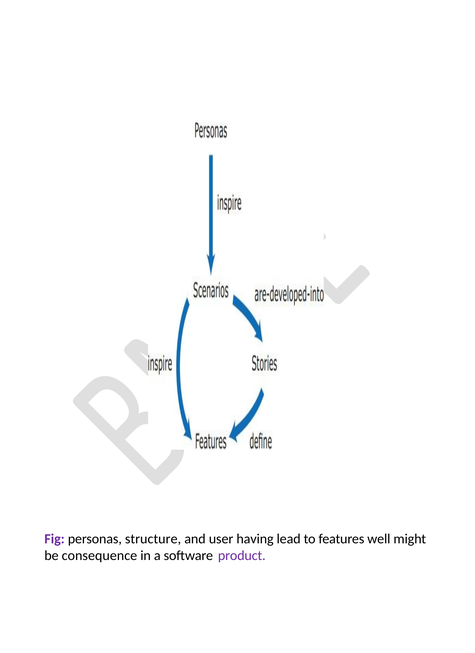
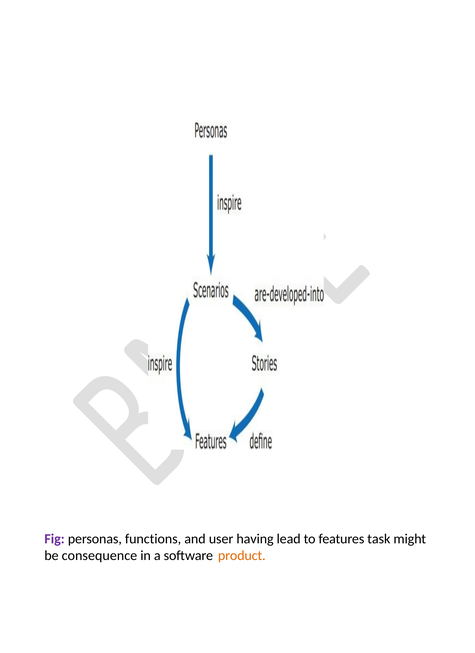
structure: structure -> functions
well: well -> task
product colour: purple -> orange
